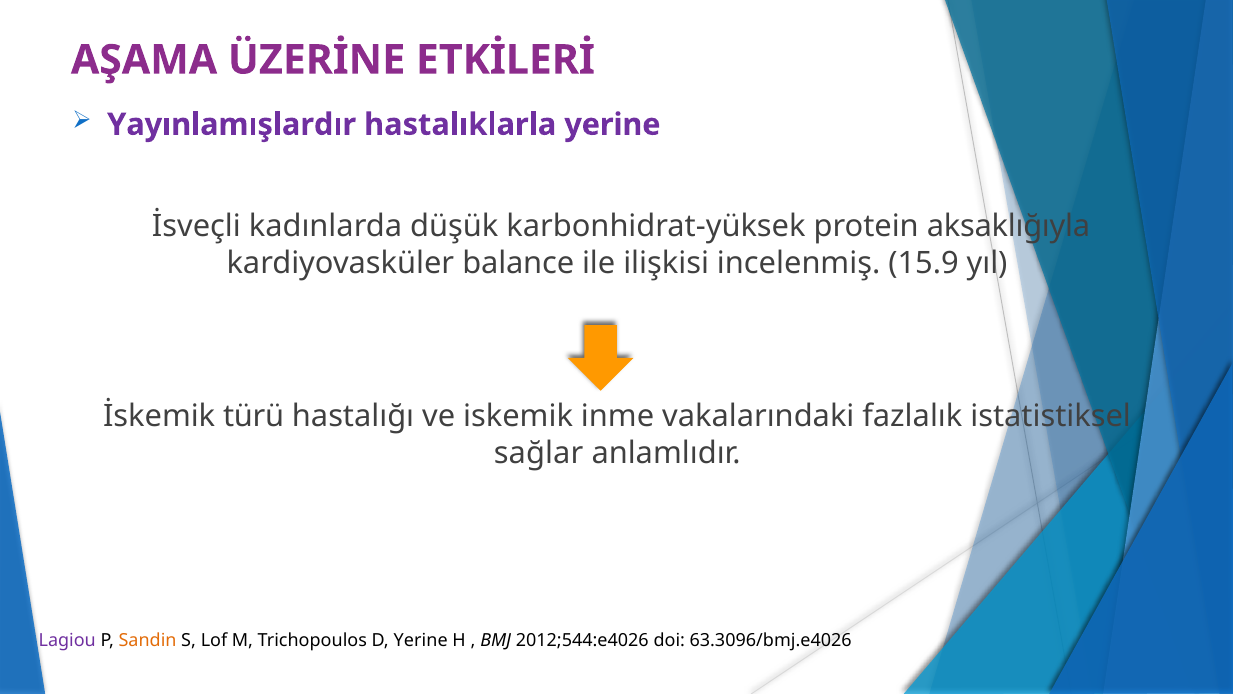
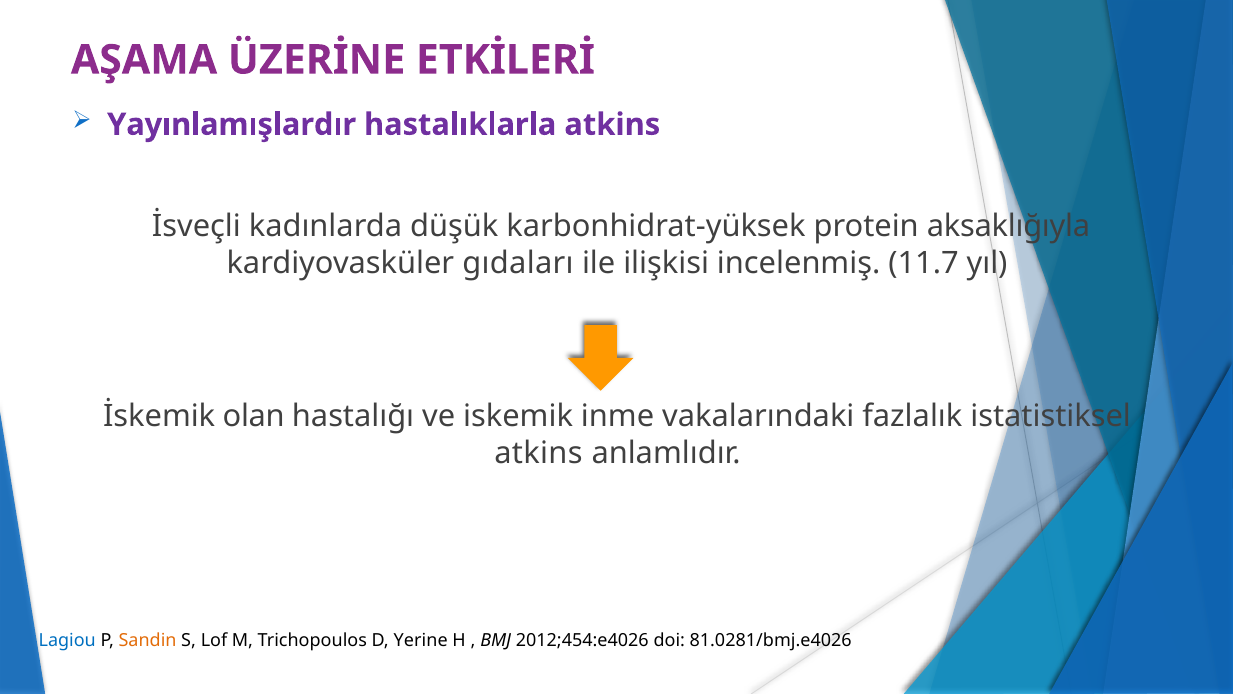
hastalıklarla yerine: yerine -> atkins
balance: balance -> gıdaları
15.9: 15.9 -> 11.7
türü: türü -> olan
sağlar at (539, 453): sağlar -> atkins
Lagiou colour: purple -> blue
2012;544:e4026: 2012;544:e4026 -> 2012;454:e4026
63.3096/bmj.e4026: 63.3096/bmj.e4026 -> 81.0281/bmj.e4026
